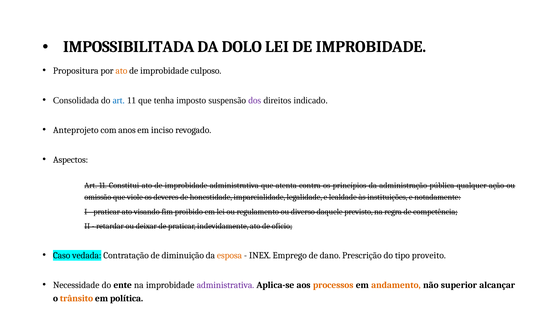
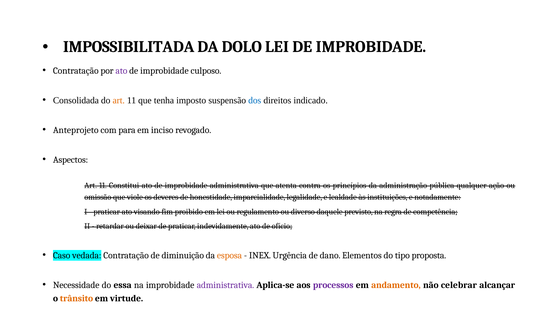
Propositura at (76, 71): Propositura -> Contratação
ato at (121, 71) colour: orange -> purple
art at (119, 100) colour: blue -> orange
dos colour: purple -> blue
anos: anos -> para
Emprego: Emprego -> Urgência
Prescrição: Prescrição -> Elementos
proveito: proveito -> proposta
ente: ente -> essa
processos colour: orange -> purple
superior: superior -> celebrar
política: política -> virtude
